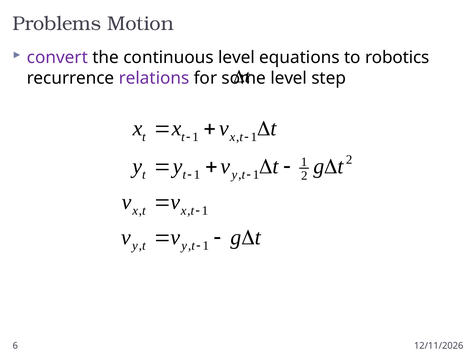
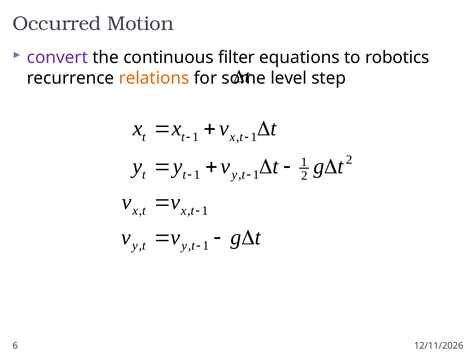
Problems: Problems -> Occurred
continuous level: level -> filter
relations colour: purple -> orange
